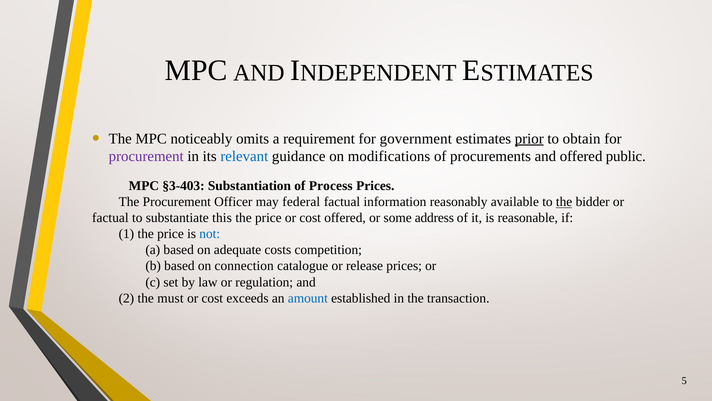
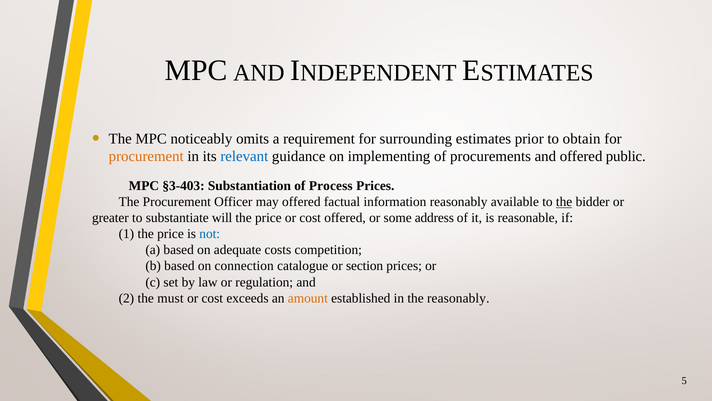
government: government -> surrounding
prior underline: present -> none
procurement at (146, 156) colour: purple -> orange
modifications: modifications -> implementing
may federal: federal -> offered
factual at (110, 218): factual -> greater
this: this -> will
release: release -> section
amount colour: blue -> orange
the transaction: transaction -> reasonably
